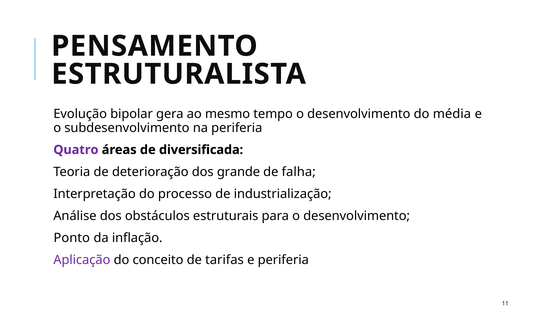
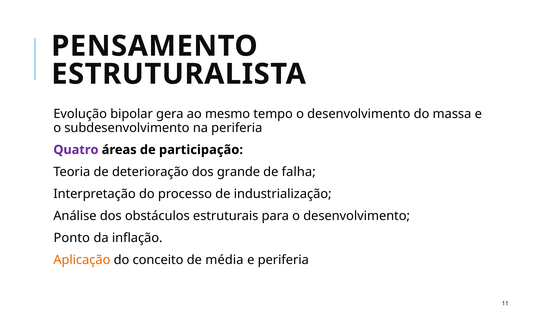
média: média -> massa
diversificada: diversificada -> participação
Aplicação colour: purple -> orange
tarifas: tarifas -> média
